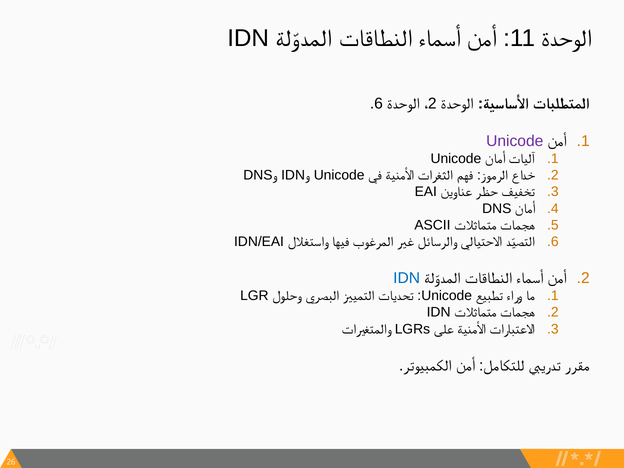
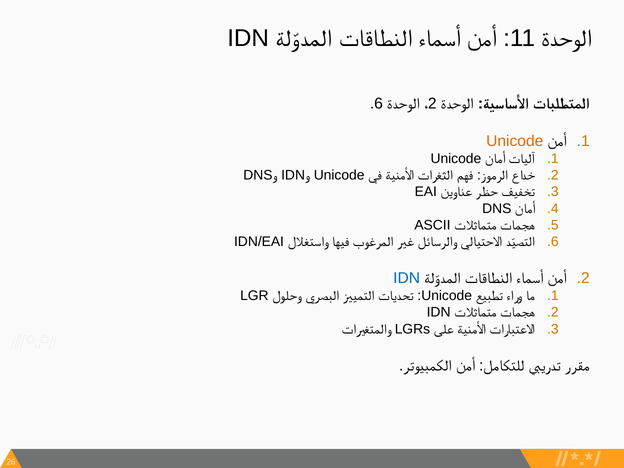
Unicode at (515, 141) colour: purple -> orange
